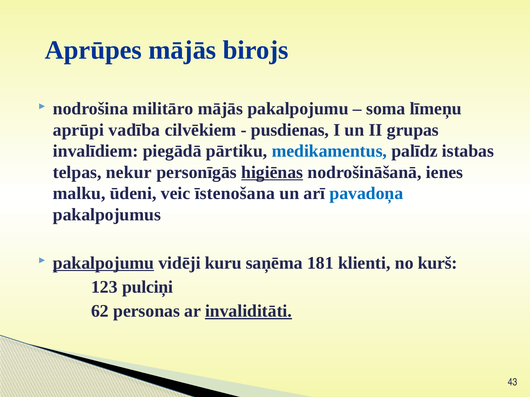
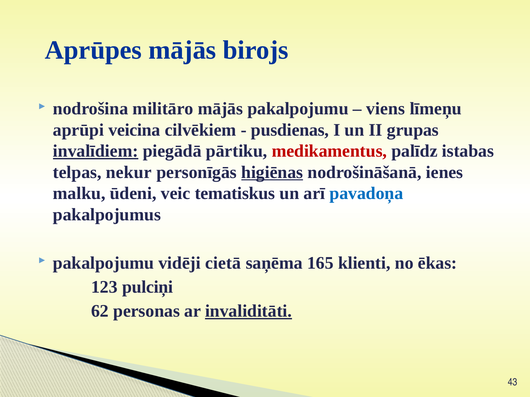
soma: soma -> viens
vadība: vadība -> veicina
invalīdiem underline: none -> present
medikamentus colour: blue -> red
īstenošana: īstenošana -> tematiskus
pakalpojumu at (103, 263) underline: present -> none
kuru: kuru -> cietā
181: 181 -> 165
kurš: kurš -> ēkas
